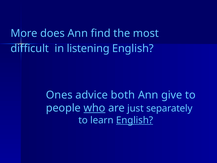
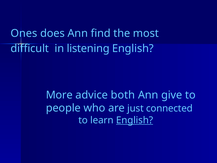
More: More -> Ones
Ones: Ones -> More
who underline: present -> none
separately: separately -> connected
